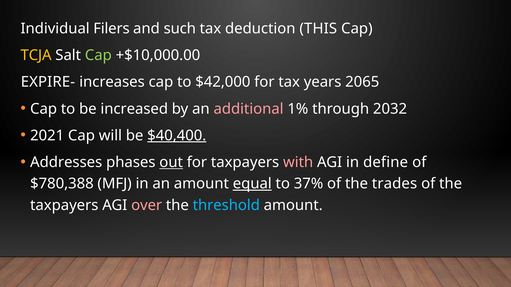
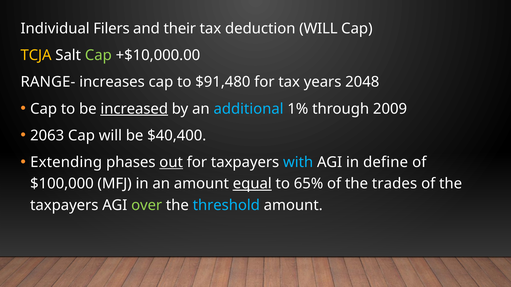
such: such -> their
deduction THIS: THIS -> WILL
EXPIRE-: EXPIRE- -> RANGE-
$42,000: $42,000 -> $91,480
2065: 2065 -> 2048
increased underline: none -> present
additional colour: pink -> light blue
2032: 2032 -> 2009
2021: 2021 -> 2063
$40,400 underline: present -> none
Addresses: Addresses -> Extending
with colour: pink -> light blue
$780,388: $780,388 -> $100,000
37%: 37% -> 65%
over colour: pink -> light green
